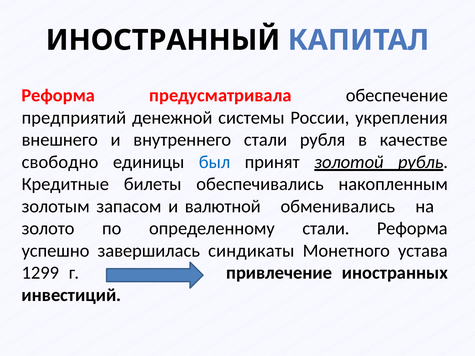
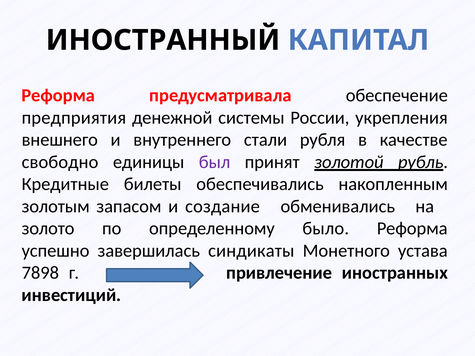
предприятий: предприятий -> предприятия
был colour: blue -> purple
валютной: валютной -> создание
определенному стали: стали -> было
1299: 1299 -> 7898
